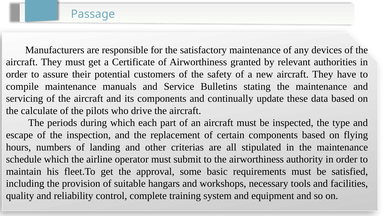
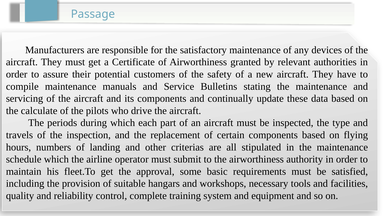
escape: escape -> travels
